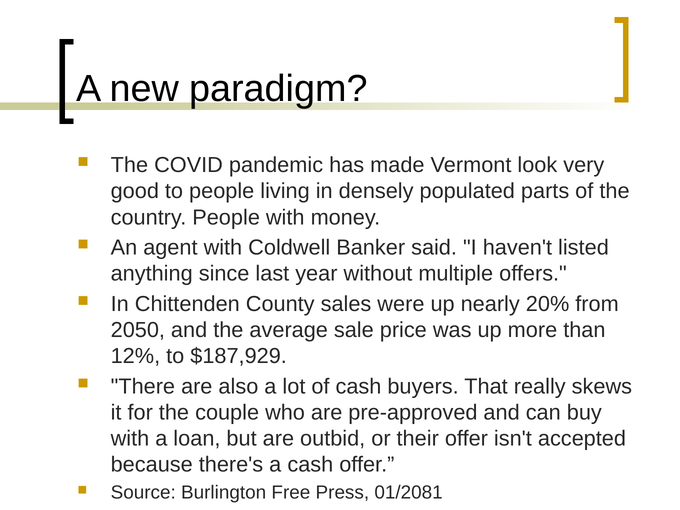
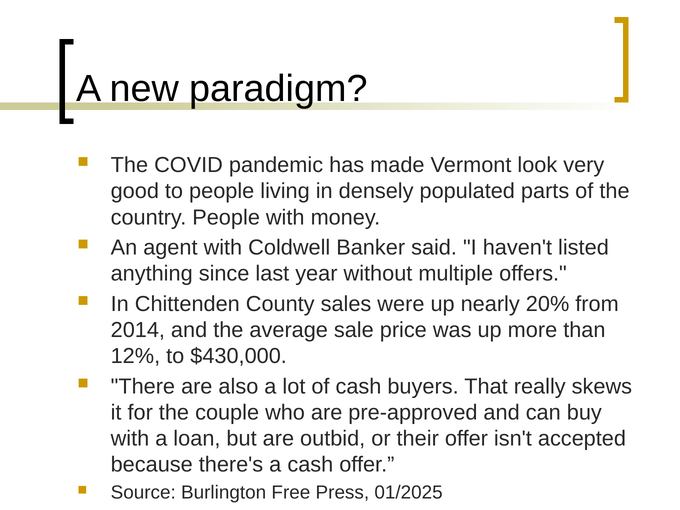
2050: 2050 -> 2014
$187,929: $187,929 -> $430,000
01/2081: 01/2081 -> 01/2025
